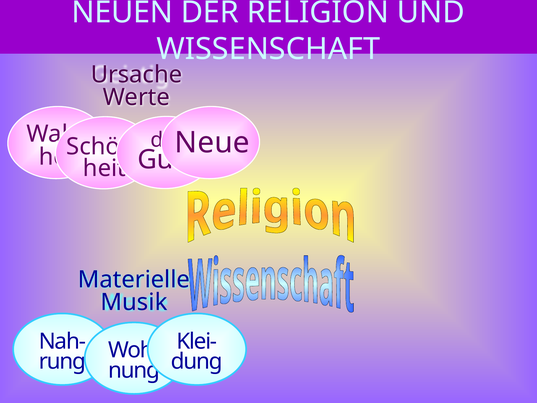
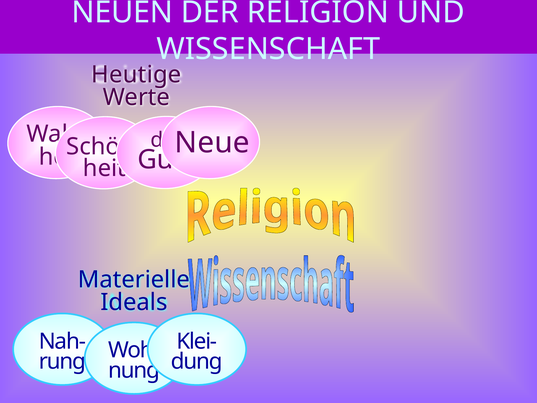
Ursache: Ursache -> Heutige
Musik: Musik -> Ideals
